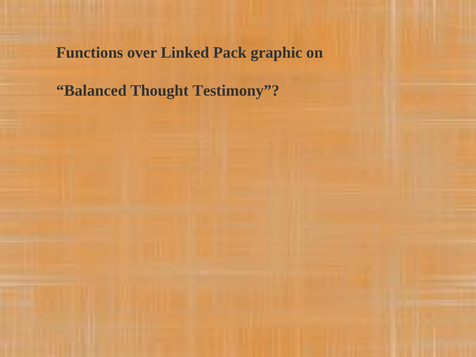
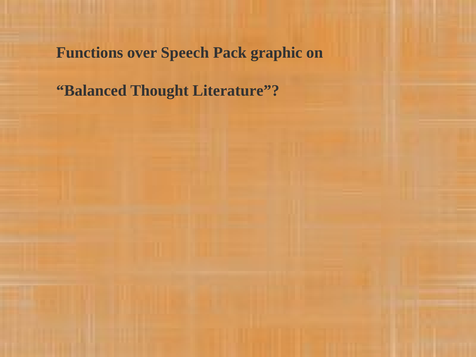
Linked: Linked -> Speech
Testimony: Testimony -> Literature
